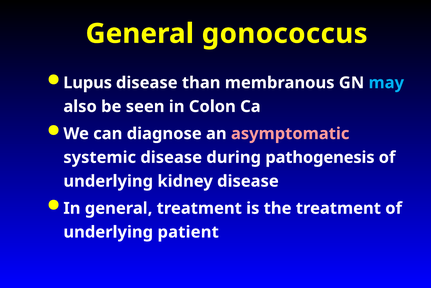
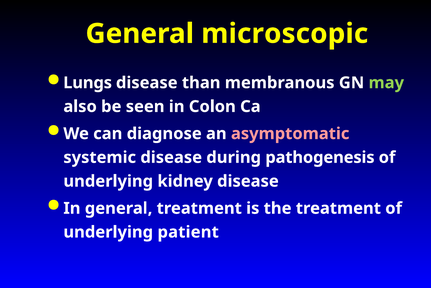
gonococcus: gonococcus -> microscopic
Lupus: Lupus -> Lungs
may colour: light blue -> light green
